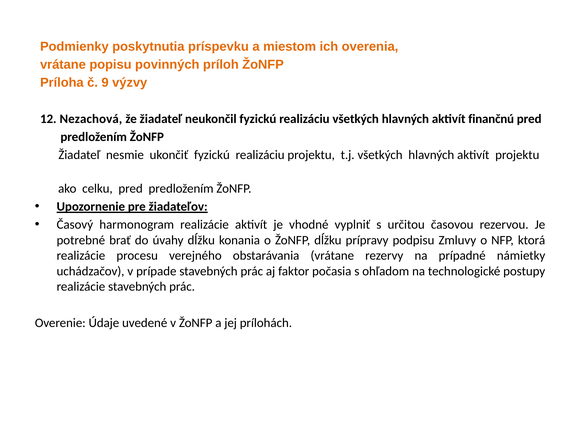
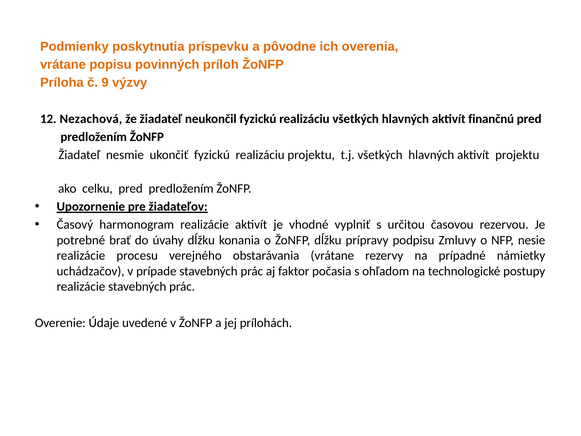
miestom: miestom -> pôvodne
ktorá: ktorá -> nesie
